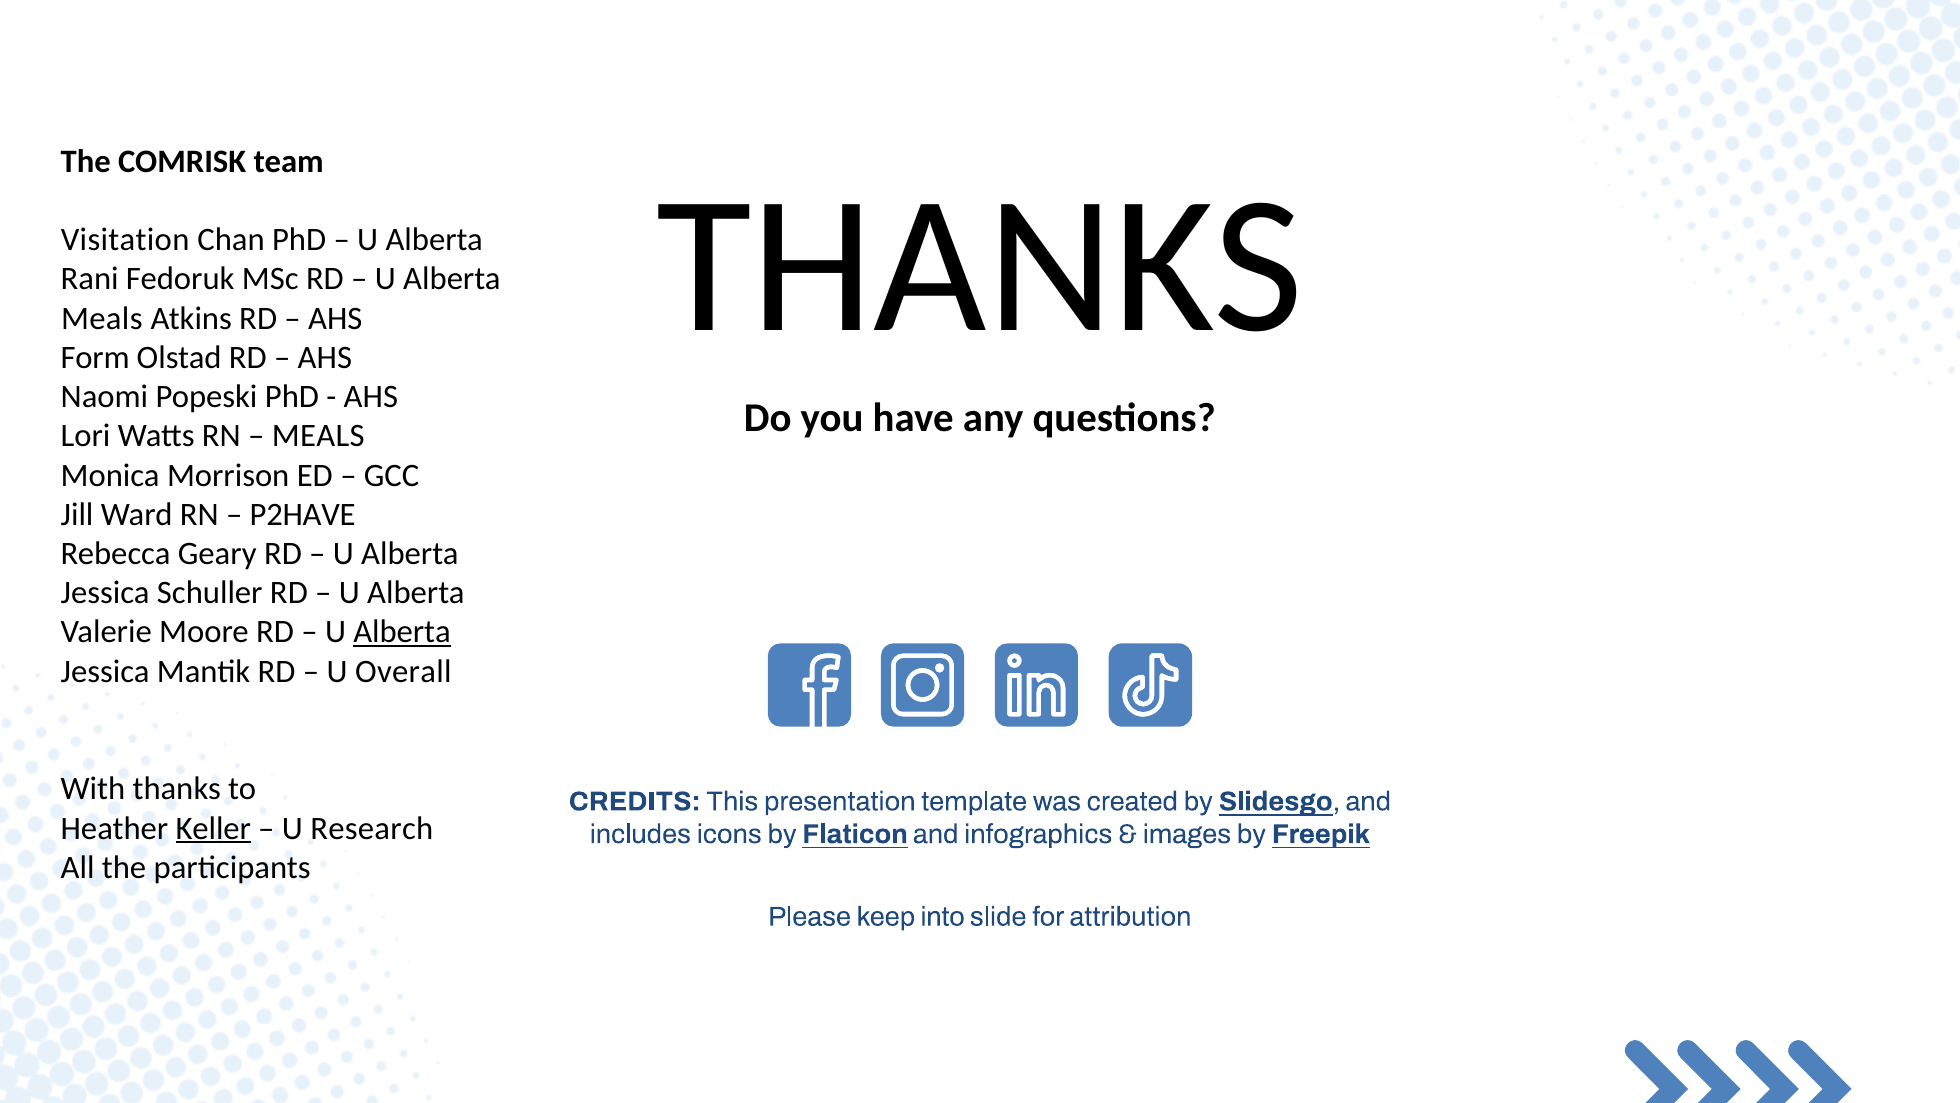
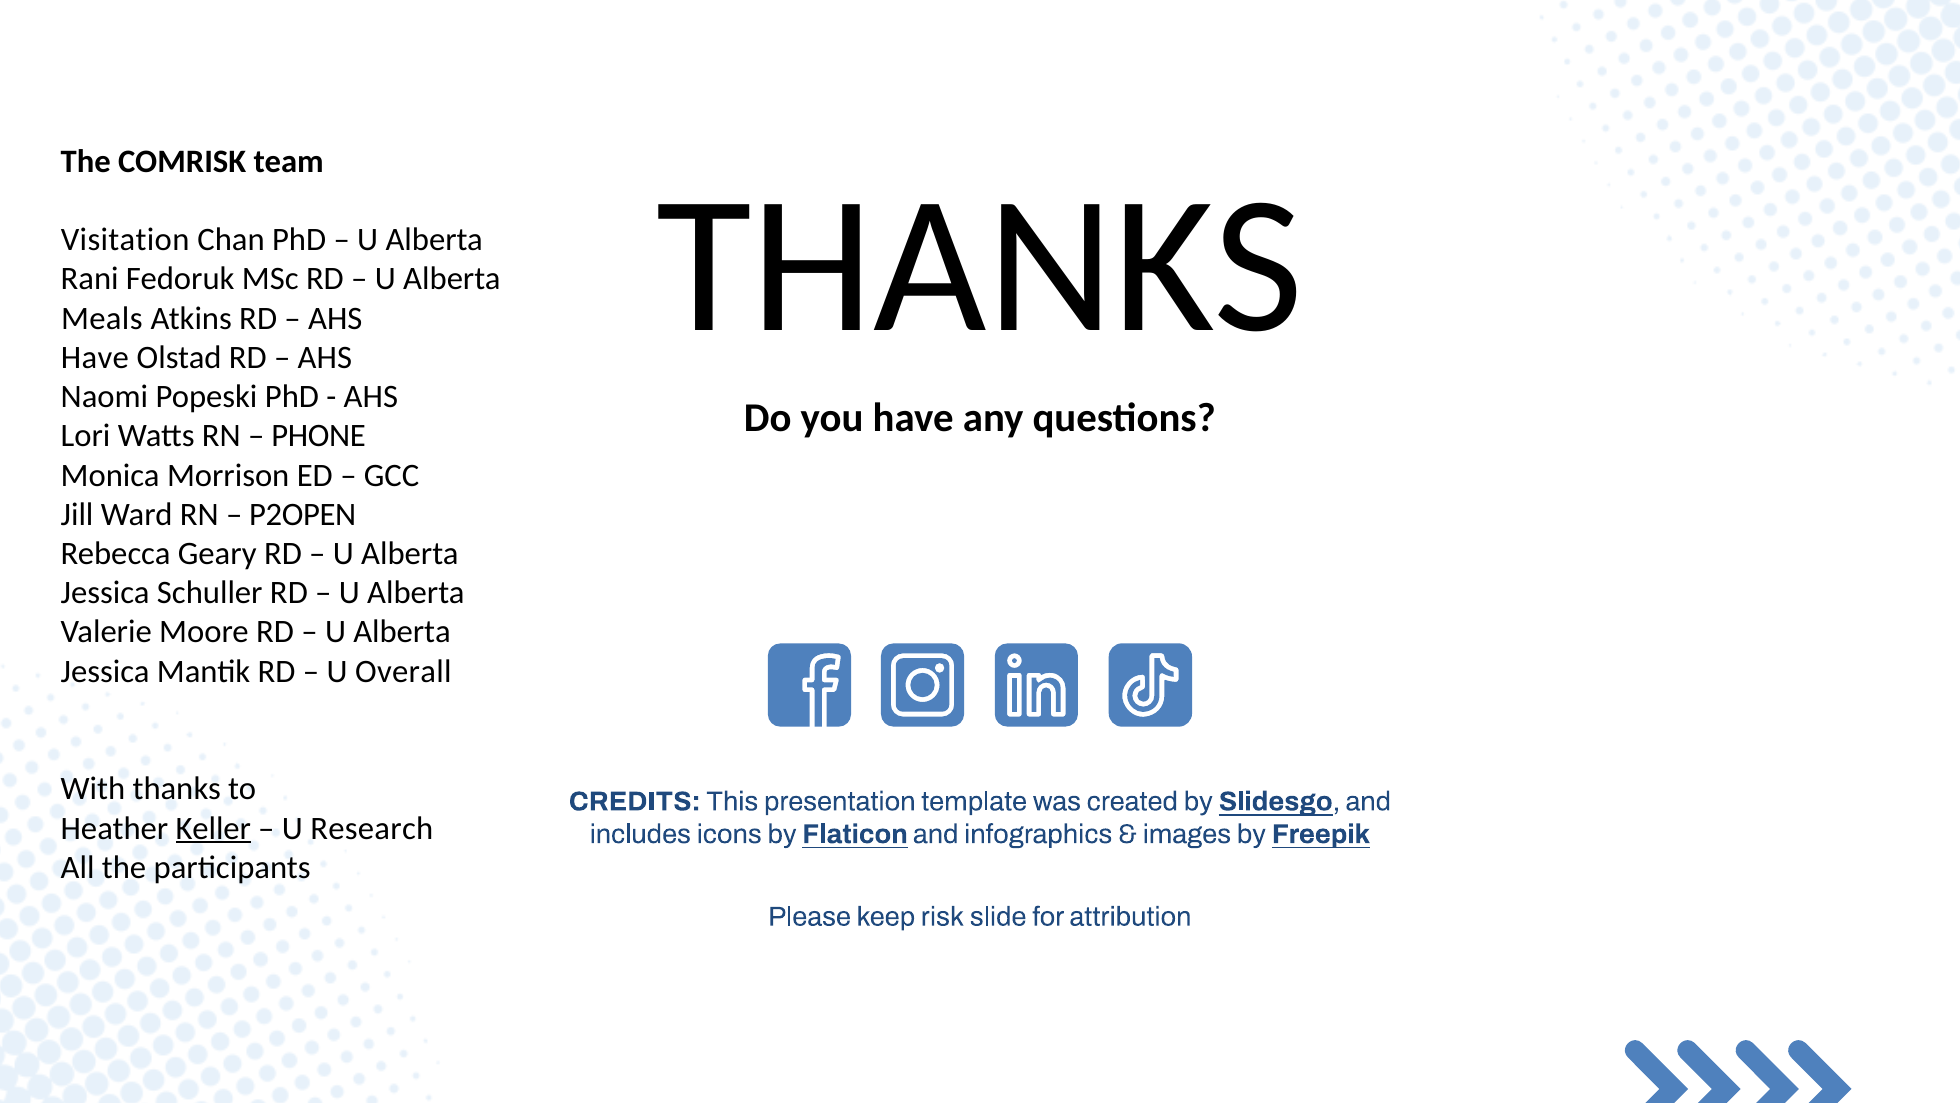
Form at (95, 357): Form -> Have
MEALS at (318, 436): MEALS -> PHONE
P2HAVE: P2HAVE -> P2OPEN
Alberta at (402, 632) underline: present -> none
into: into -> risk
